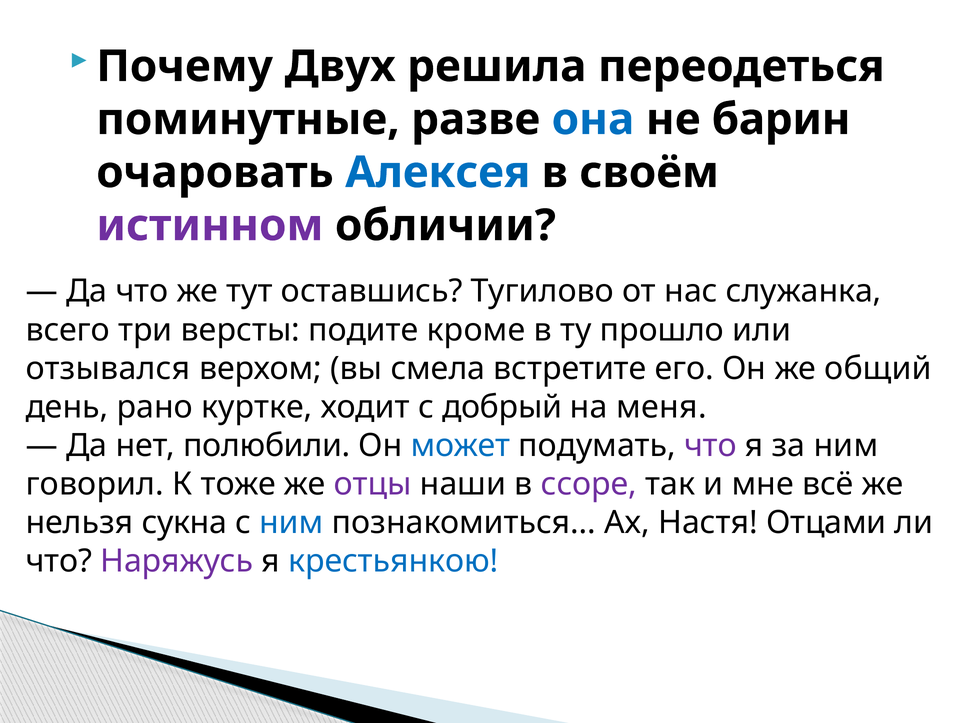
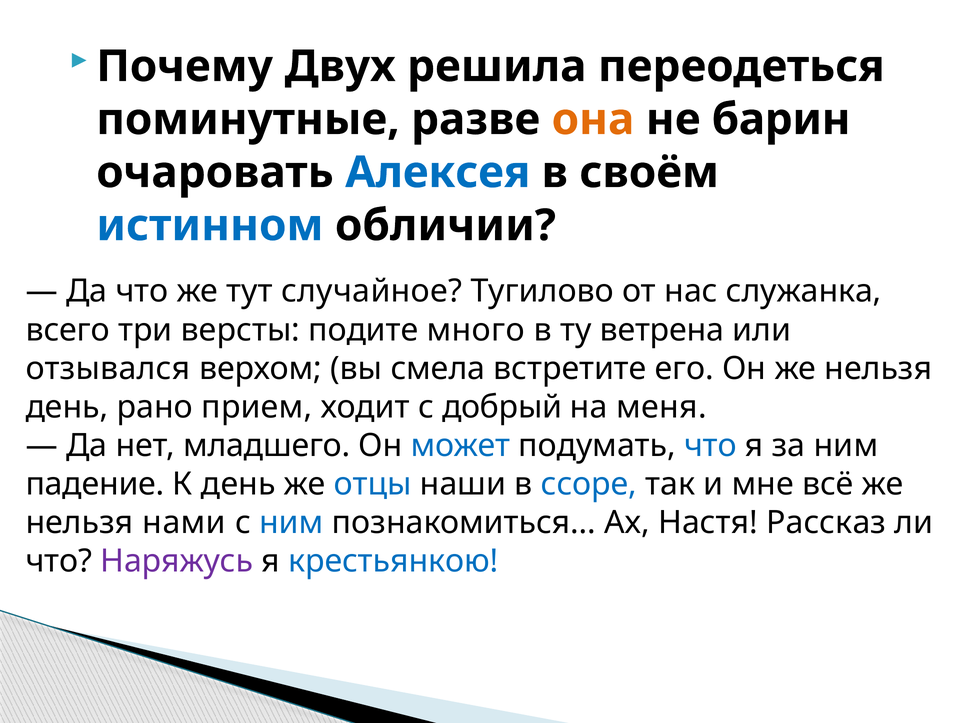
она colour: blue -> orange
истинном colour: purple -> blue
оставшись: оставшись -> случайное
кроме: кроме -> много
прошло: прошло -> ветрена
Он же общий: общий -> нельзя
куртке: куртке -> прием
полюбили: полюбили -> младшего
что at (710, 446) colour: purple -> blue
говорил: говорил -> падение
К тоже: тоже -> день
отцы colour: purple -> blue
ссоре colour: purple -> blue
сукна: сукна -> нами
Отцами: Отцами -> Рассказ
